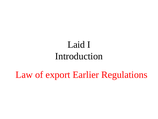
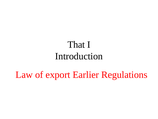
Laid: Laid -> That
